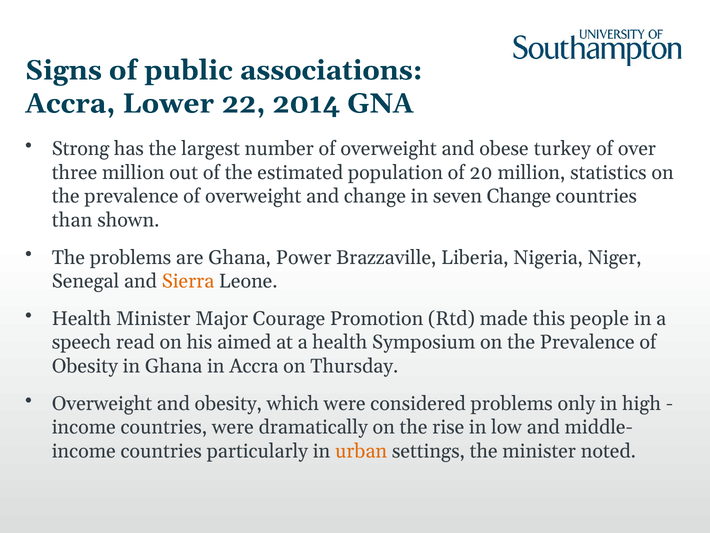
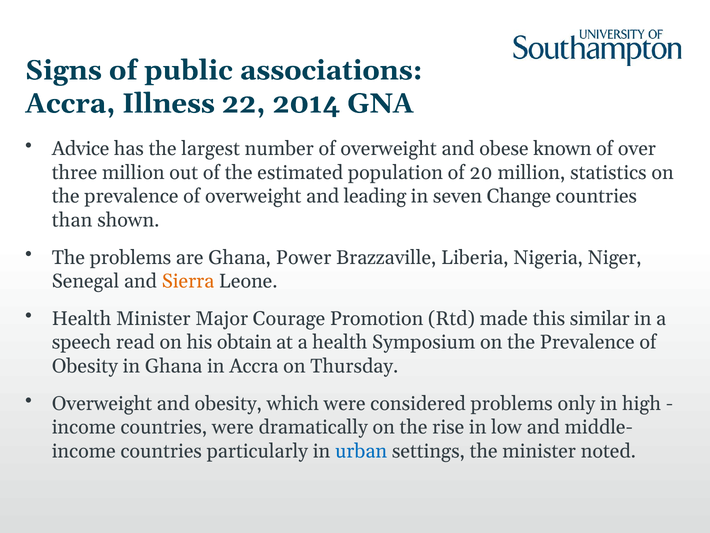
Lower: Lower -> Illness
Strong: Strong -> Advice
turkey: turkey -> known
and change: change -> leading
people: people -> similar
aimed: aimed -> obtain
urban colour: orange -> blue
